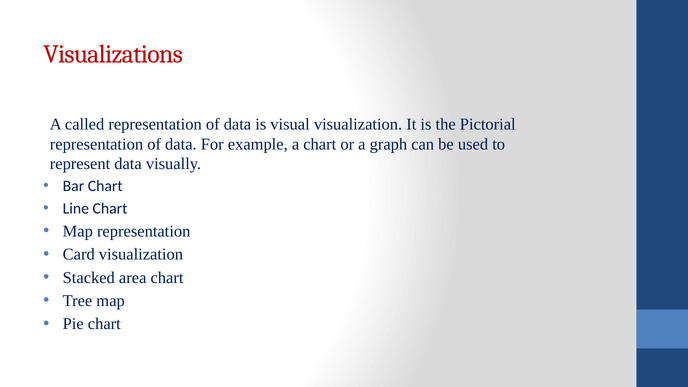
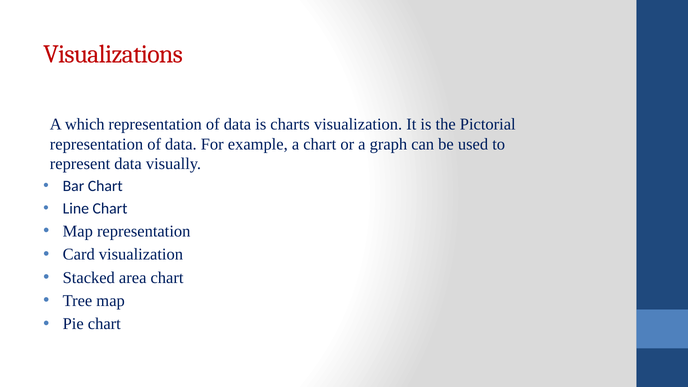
called: called -> which
visual: visual -> charts
